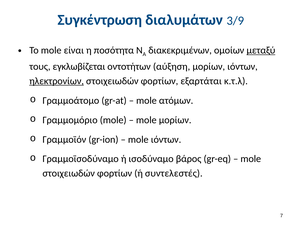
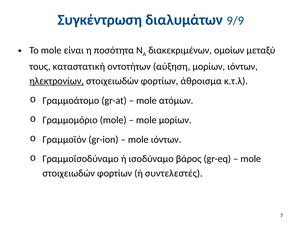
3/9: 3/9 -> 9/9
μεταξύ underline: present -> none
εγκλωβίζεται: εγκλωβίζεται -> καταστατική
εξαρτάται: εξαρτάται -> άθροισμα
